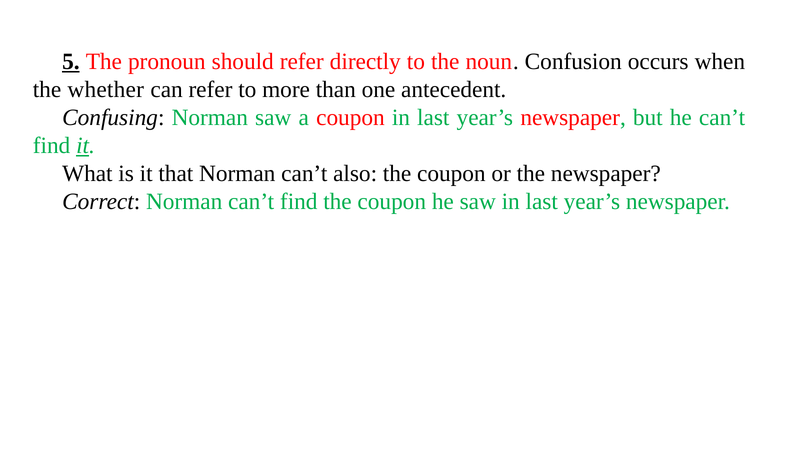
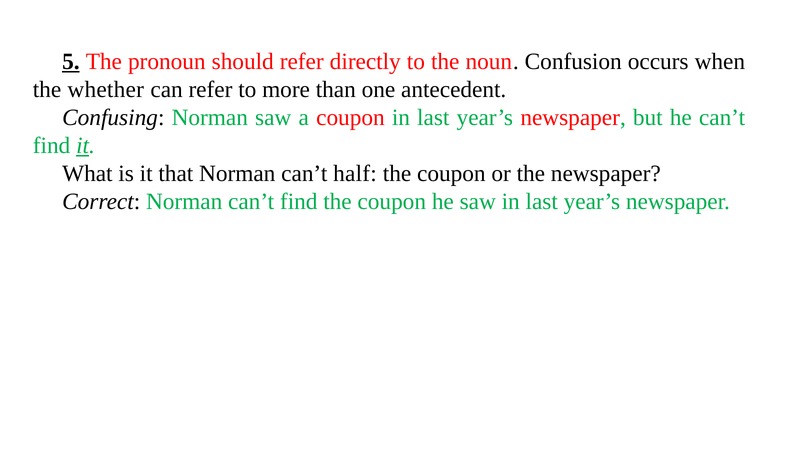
also: also -> half
